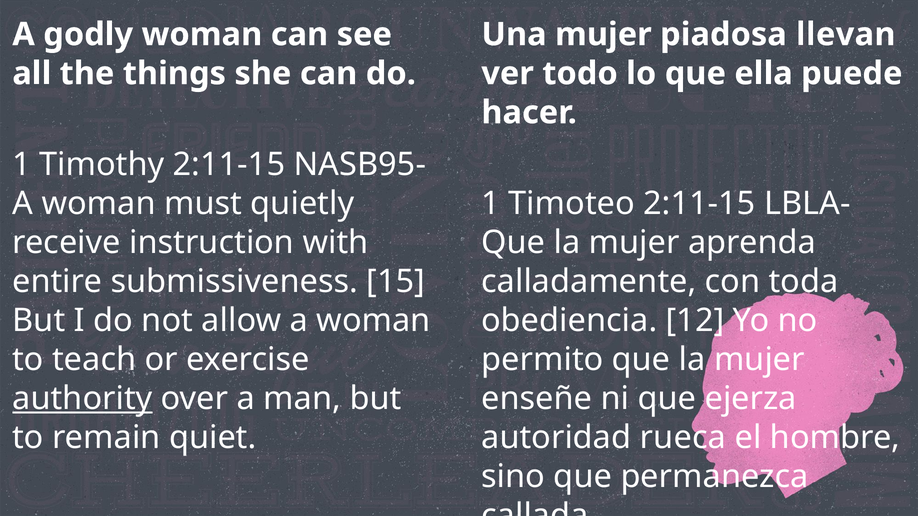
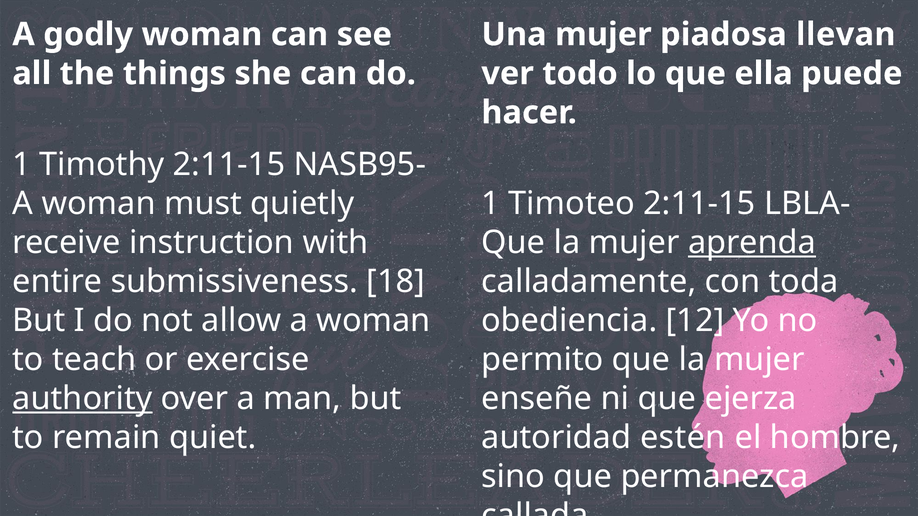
aprenda underline: none -> present
15: 15 -> 18
rueca: rueca -> estén
